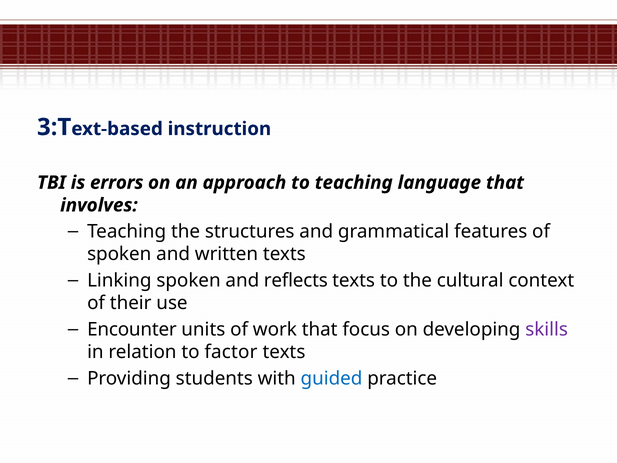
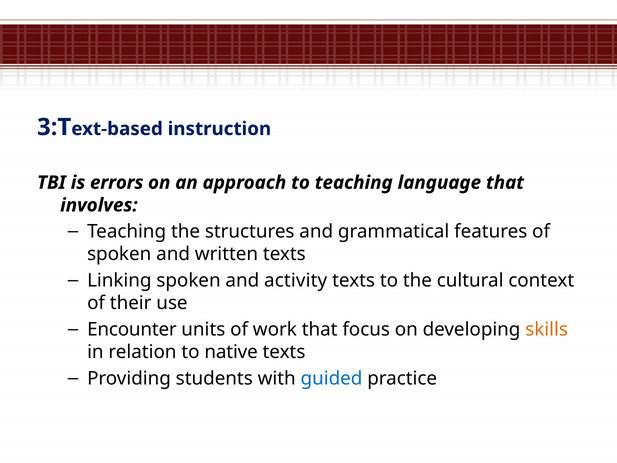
reflects: reflects -> activity
skills colour: purple -> orange
factor: factor -> native
